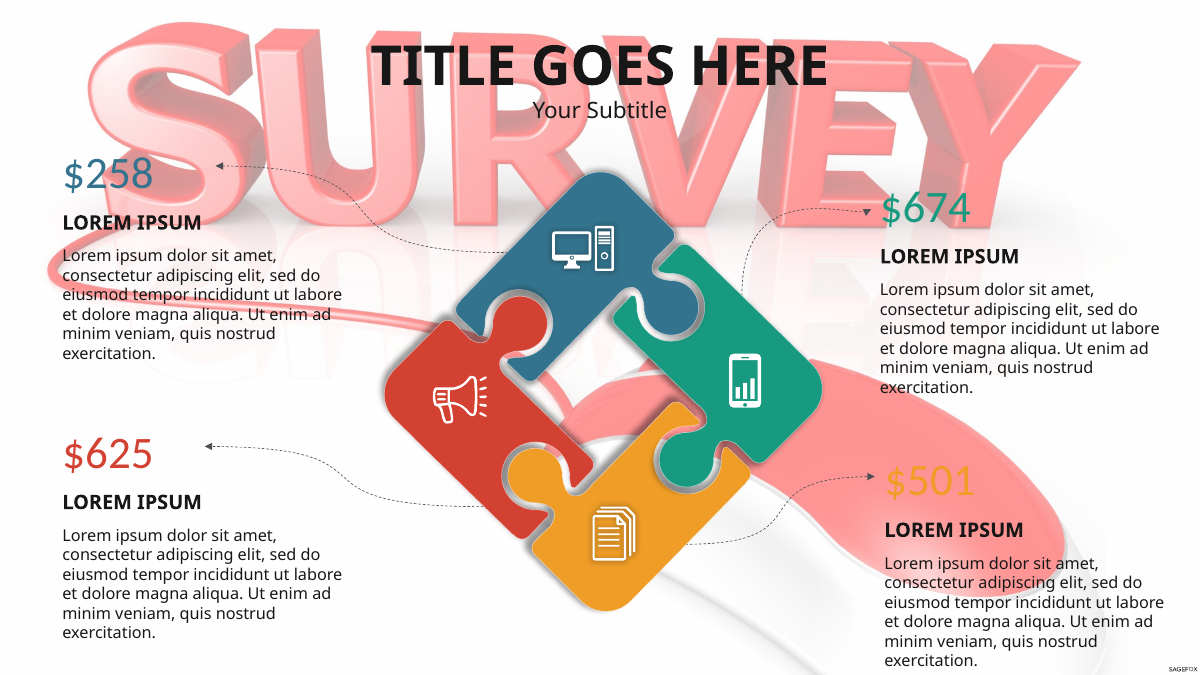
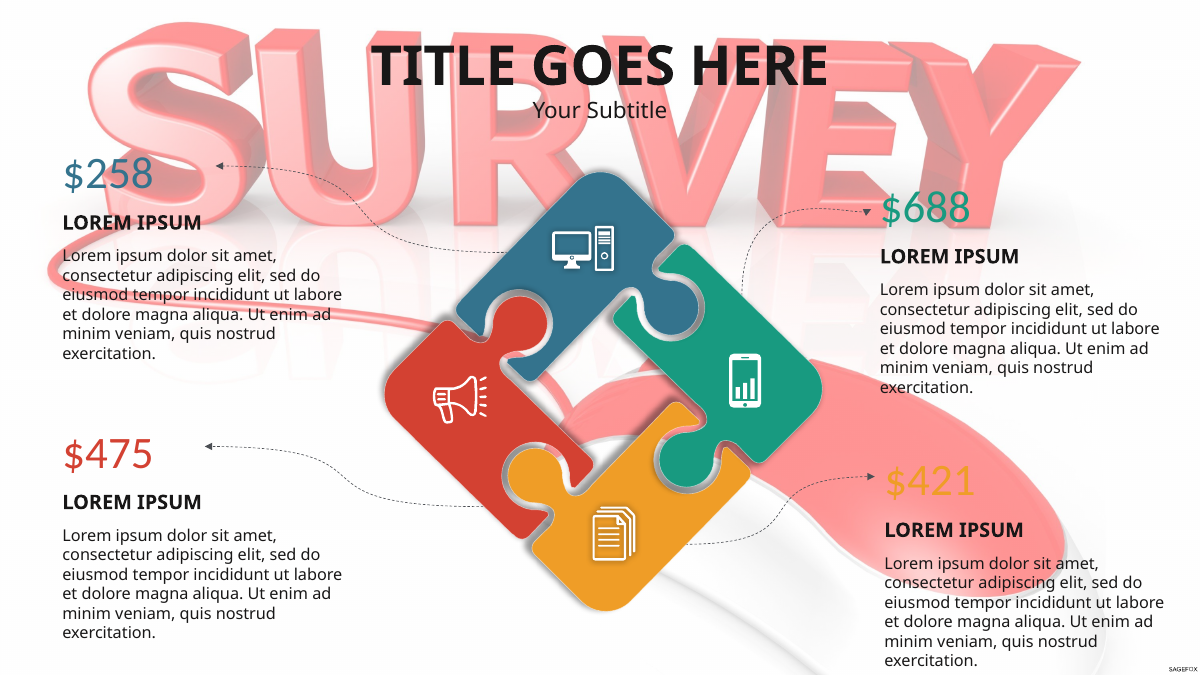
$674: $674 -> $688
$625: $625 -> $475
$501: $501 -> $421
